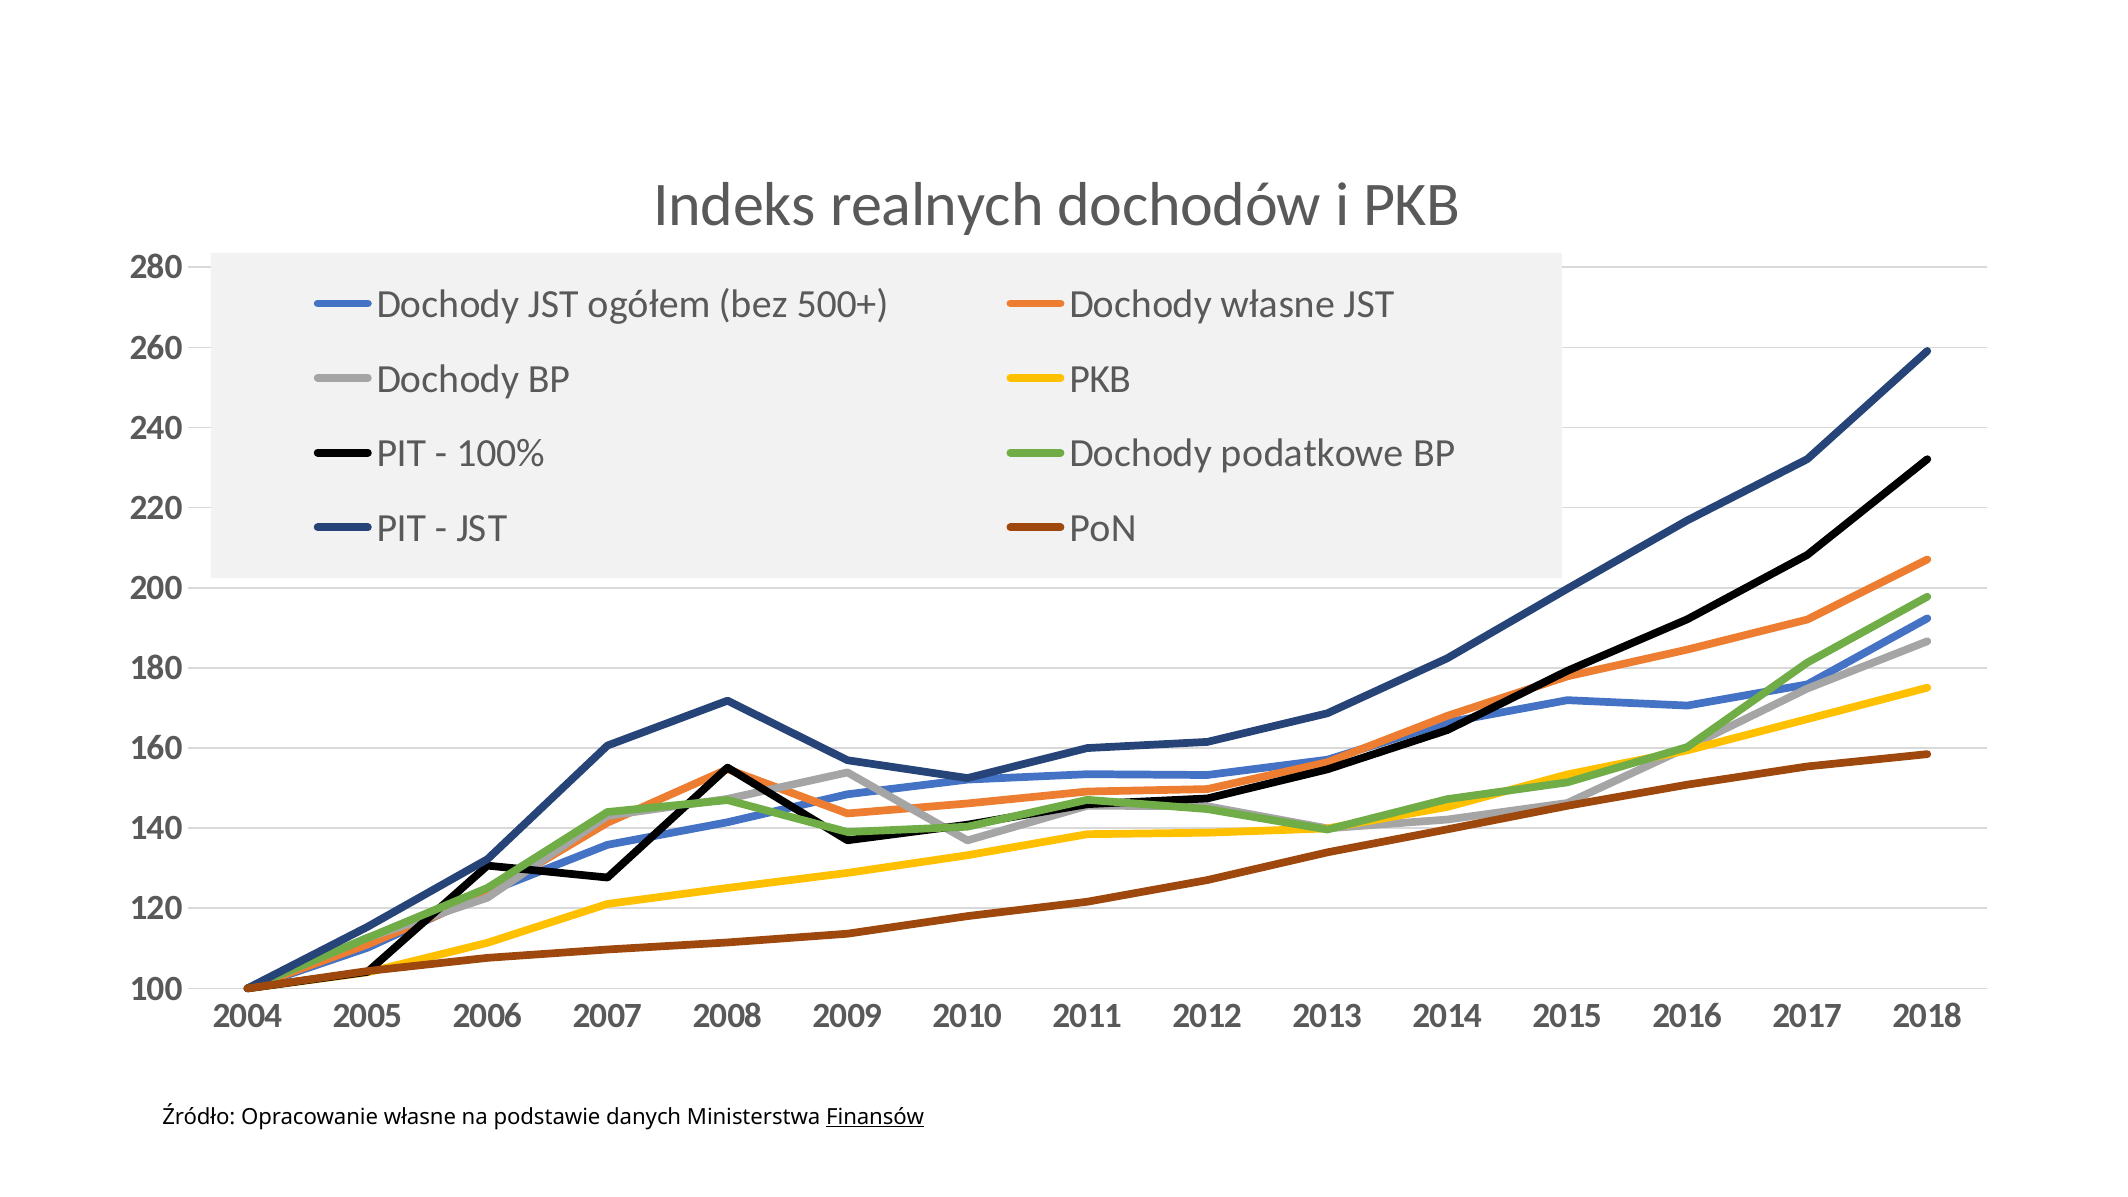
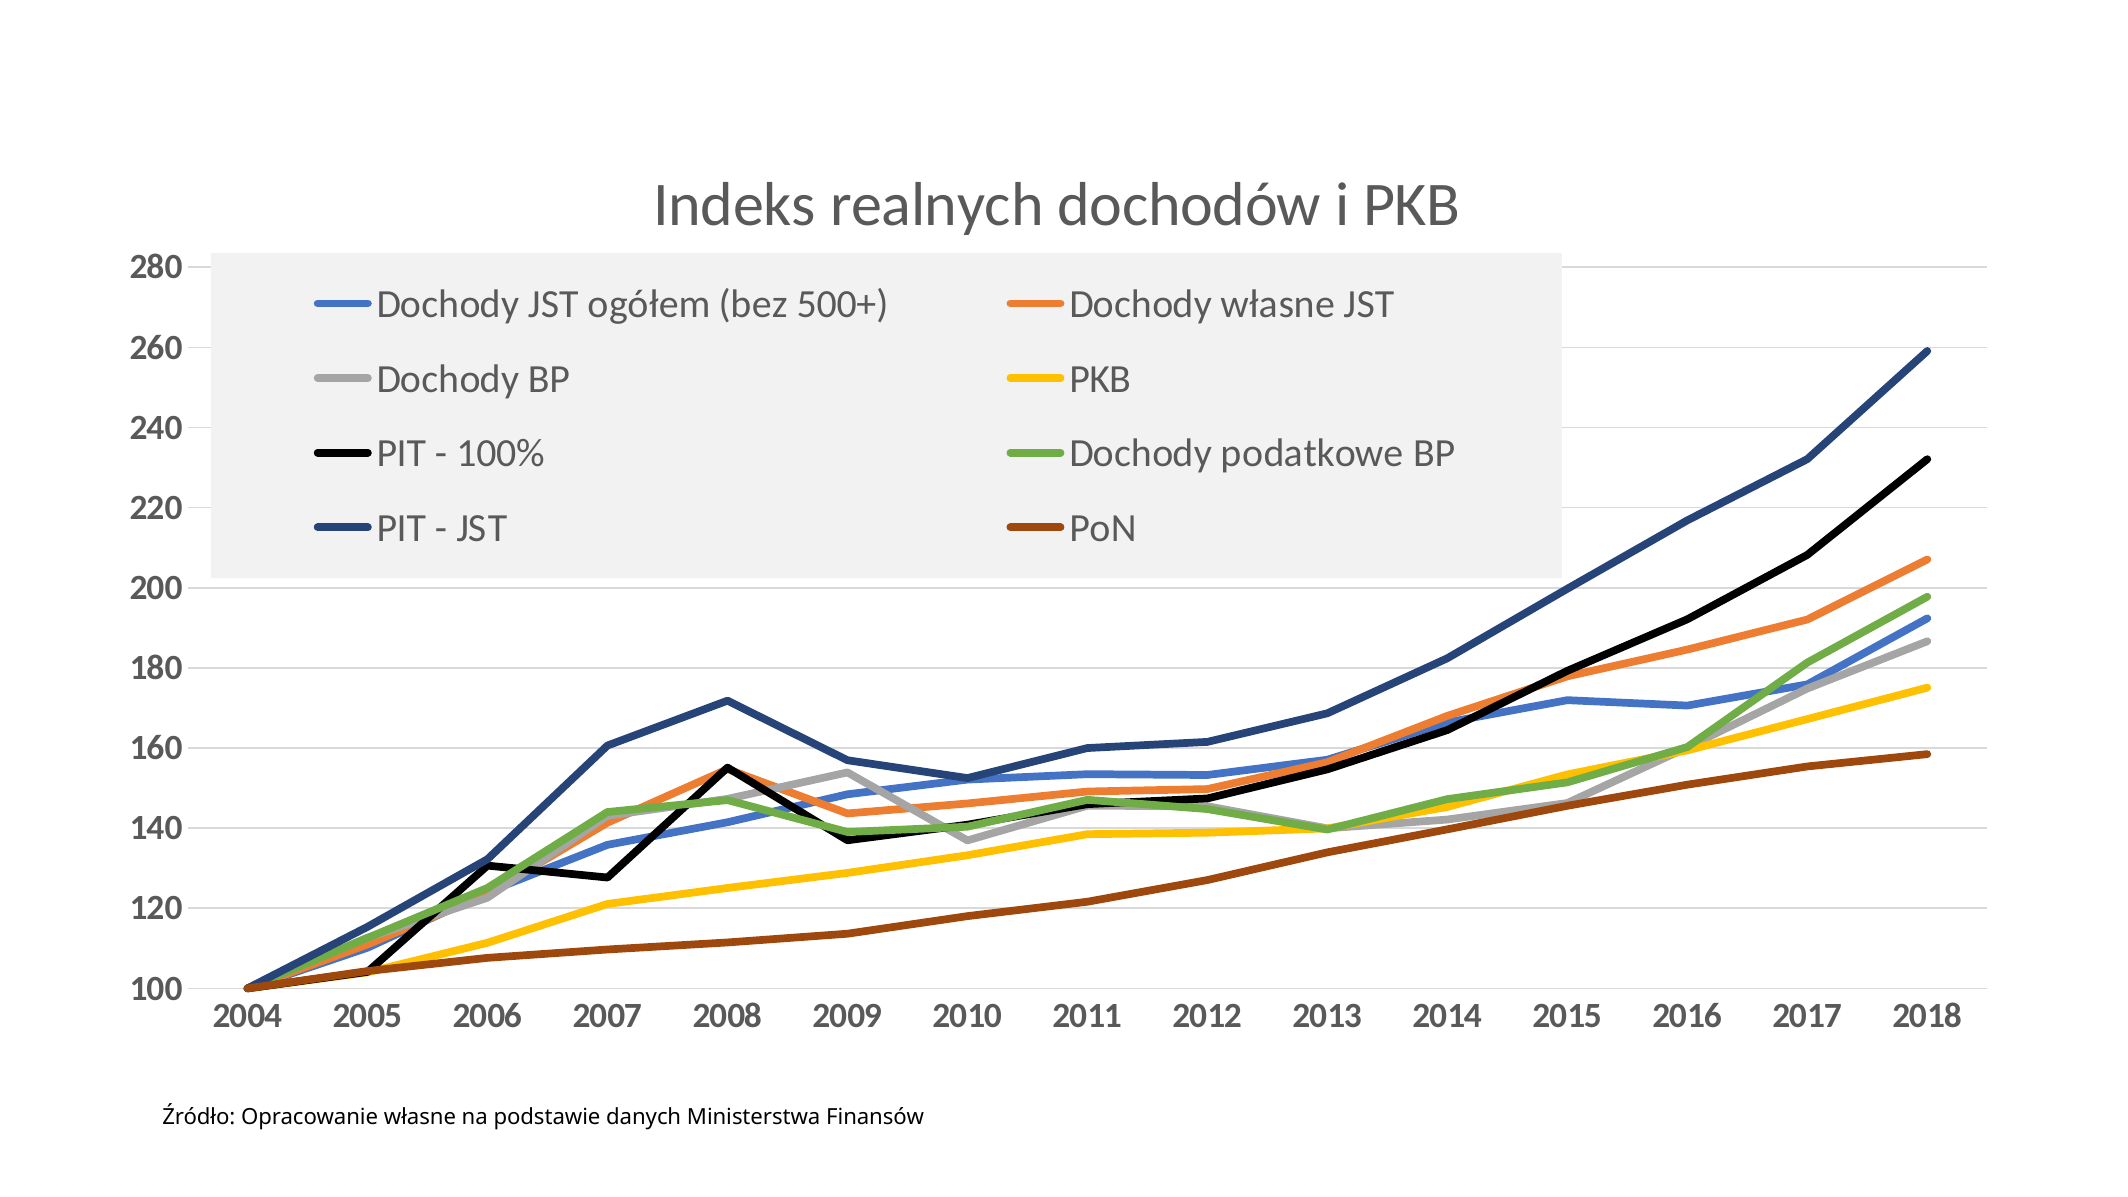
Finansów underline: present -> none
